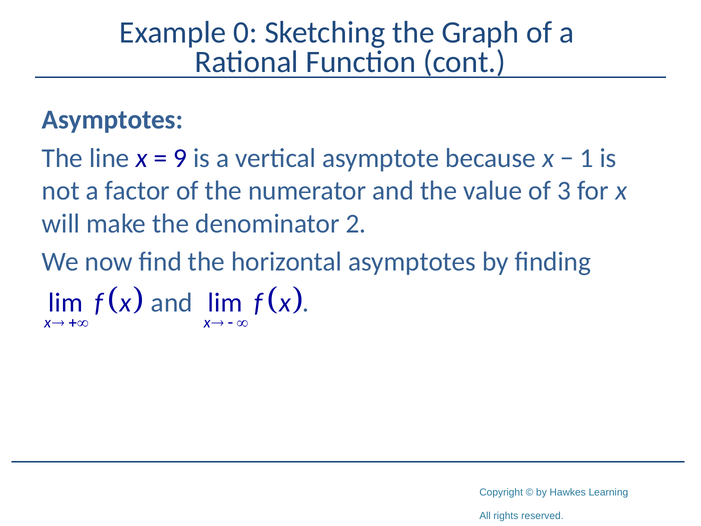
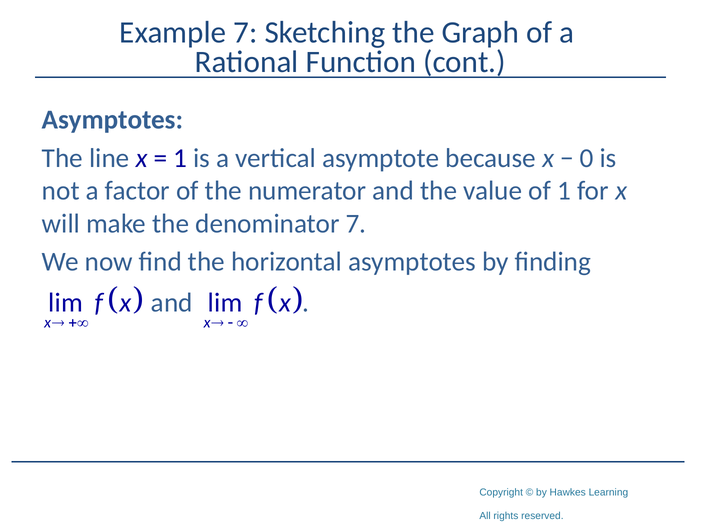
Example 0: 0 -> 7
9 at (180, 158): 9 -> 1
1: 1 -> 0
of 3: 3 -> 1
denominator 2: 2 -> 7
